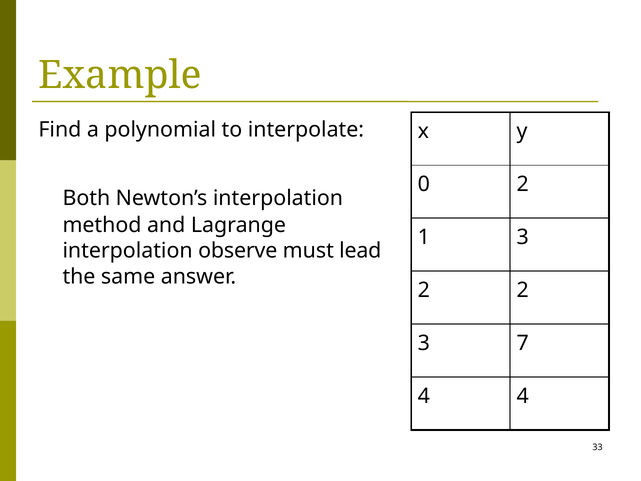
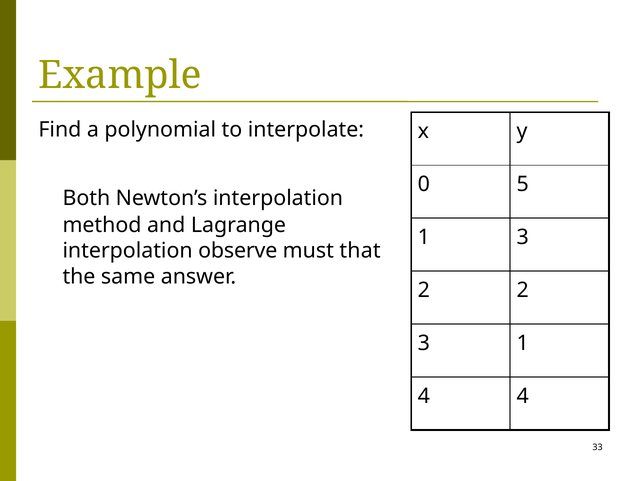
0 2: 2 -> 5
lead: lead -> that
3 7: 7 -> 1
